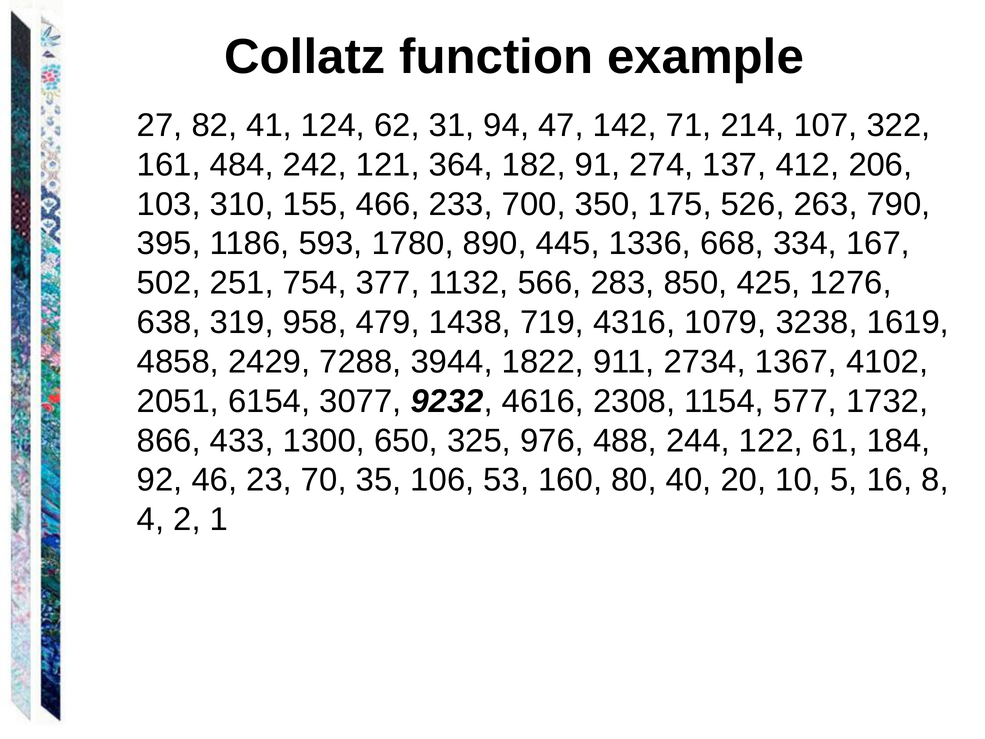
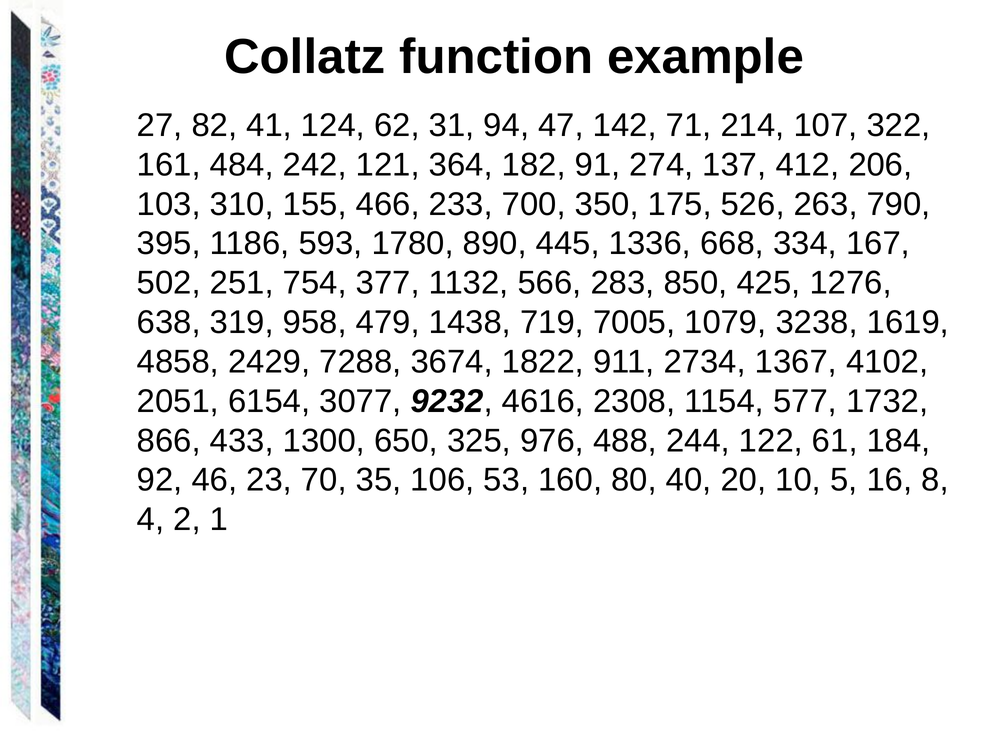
4316: 4316 -> 7005
3944: 3944 -> 3674
